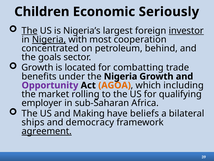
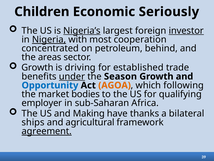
The at (30, 31) underline: present -> none
Nigeria’s underline: none -> present
goals: goals -> areas
located: located -> driving
combatting: combatting -> established
under underline: none -> present
the Nigeria: Nigeria -> Season
Opportunity colour: purple -> blue
including: including -> following
rolling: rolling -> bodies
beliefs: beliefs -> thanks
democracy: democracy -> agricultural
